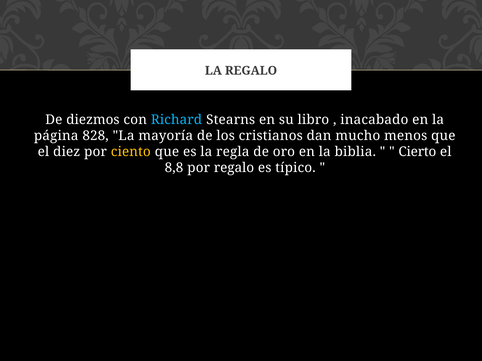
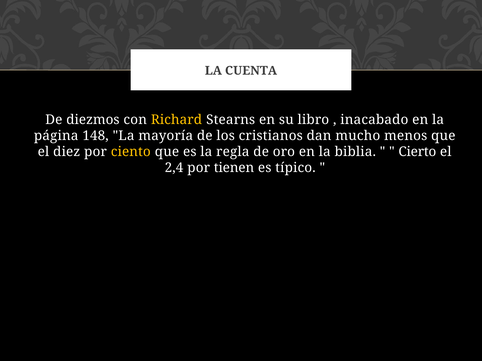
LA REGALO: REGALO -> CUENTA
Richard colour: light blue -> yellow
828: 828 -> 148
8,8: 8,8 -> 2,4
por regalo: regalo -> tienen
